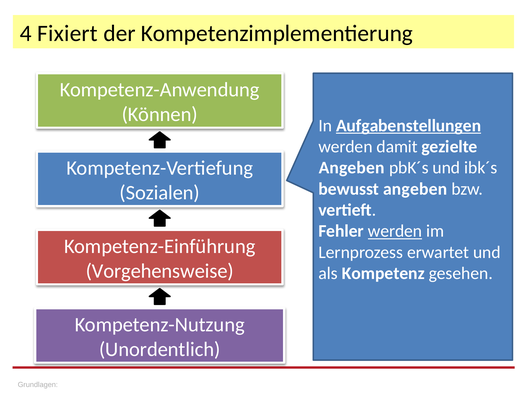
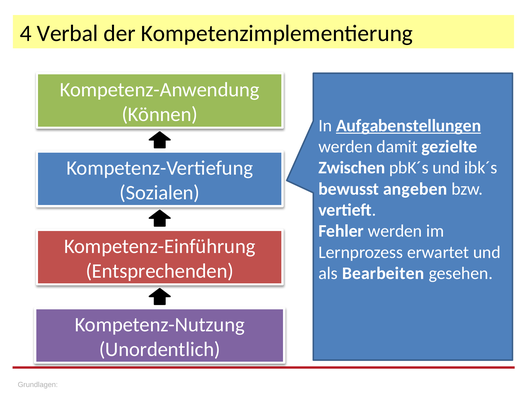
Fixiert: Fixiert -> Verbal
Angeben at (352, 167): Angeben -> Zwischen
werden at (395, 231) underline: present -> none
Vorgehensweise: Vorgehensweise -> Entsprechenden
Kompetenz: Kompetenz -> Bearbeiten
